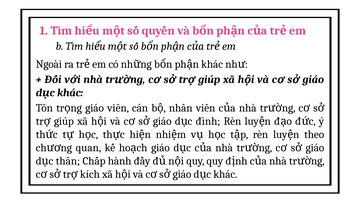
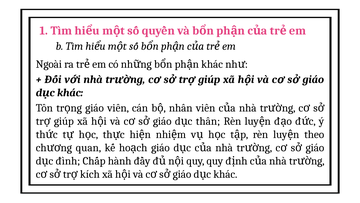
đình: đình -> thân
thân: thân -> đình
